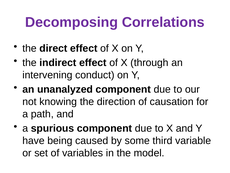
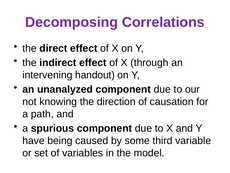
conduct: conduct -> handout
